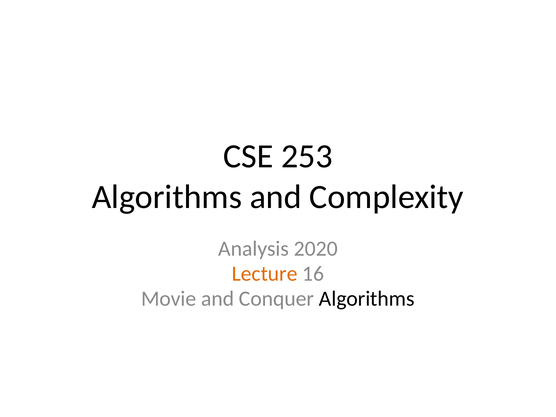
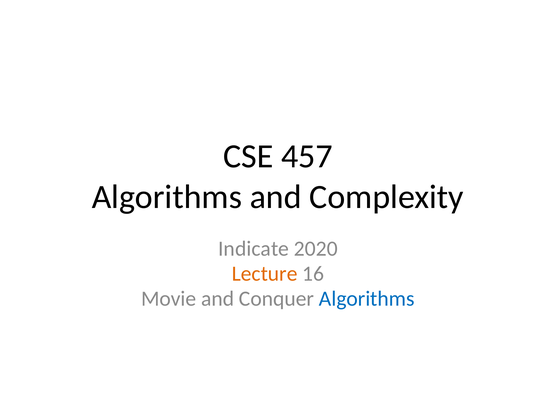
253: 253 -> 457
Analysis: Analysis -> Indicate
Algorithms at (367, 299) colour: black -> blue
